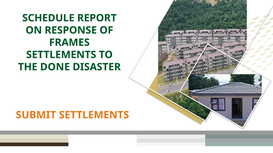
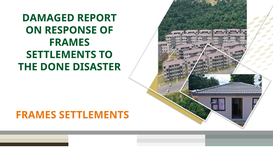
SCHEDULE: SCHEDULE -> DAMAGED
SUBMIT at (36, 115): SUBMIT -> FRAMES
